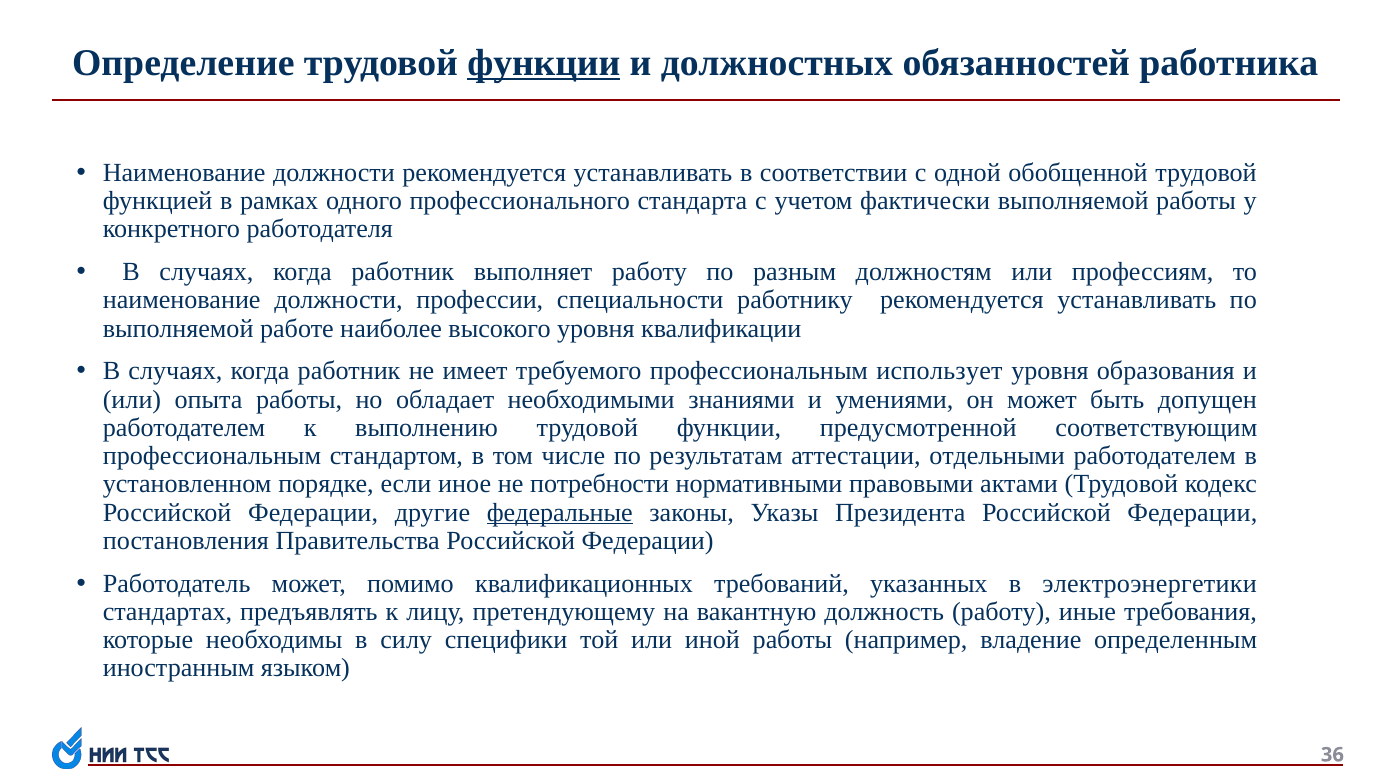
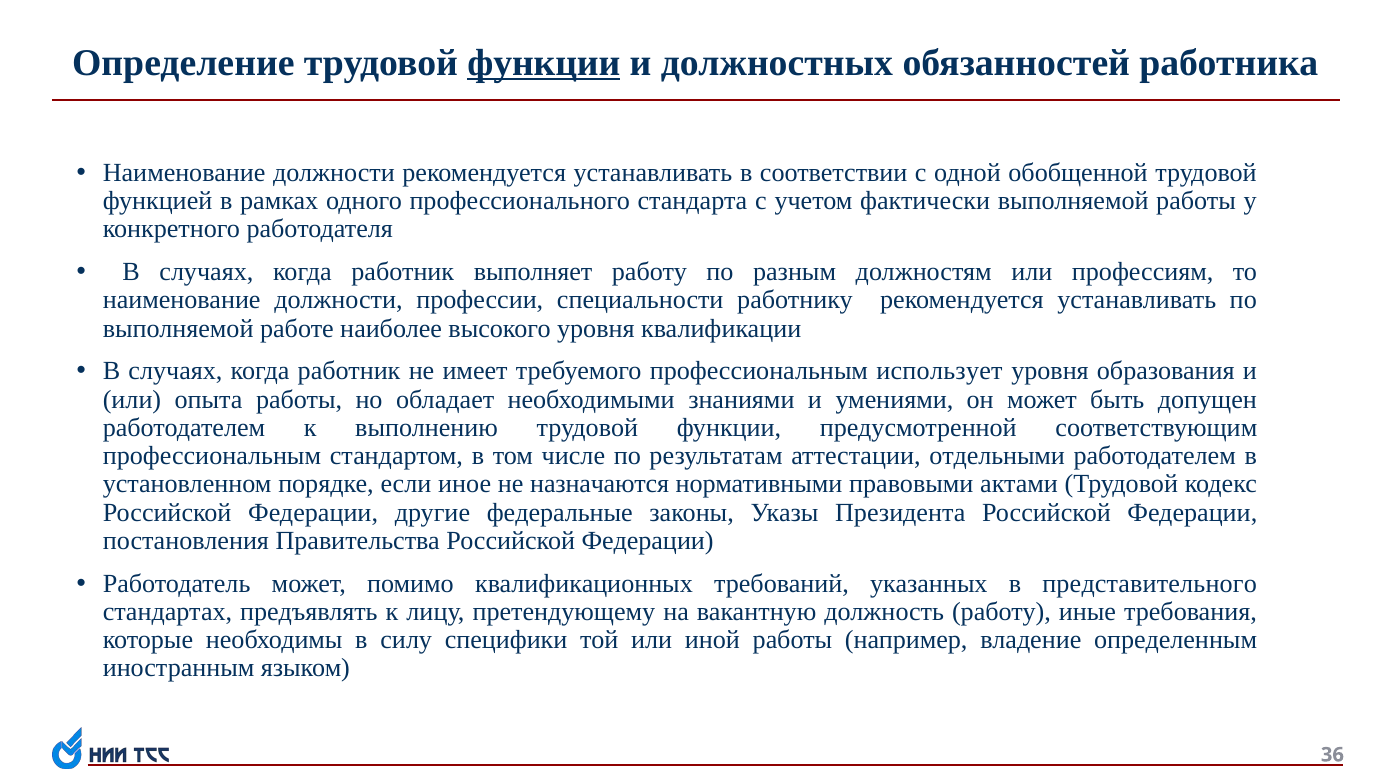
потребности: потребности -> назначаются
федеральные underline: present -> none
электроэнергетики: электроэнергетики -> представительного
